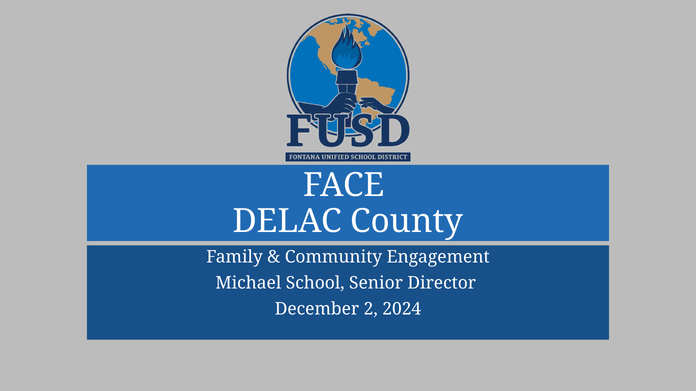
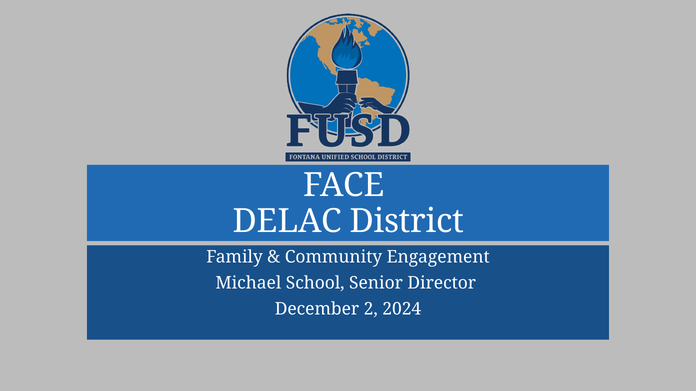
County: County -> District
